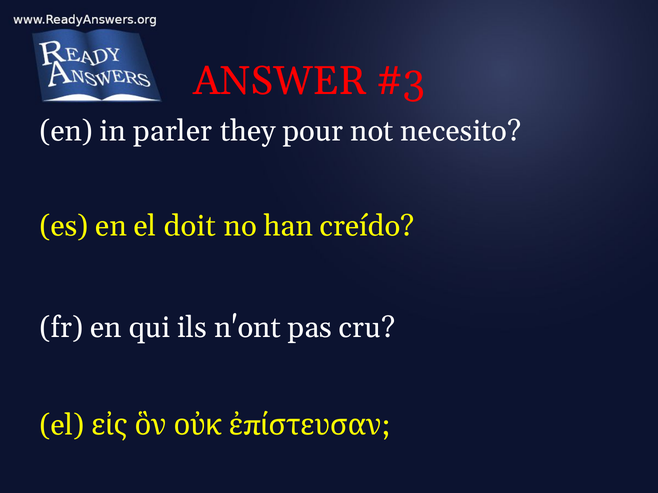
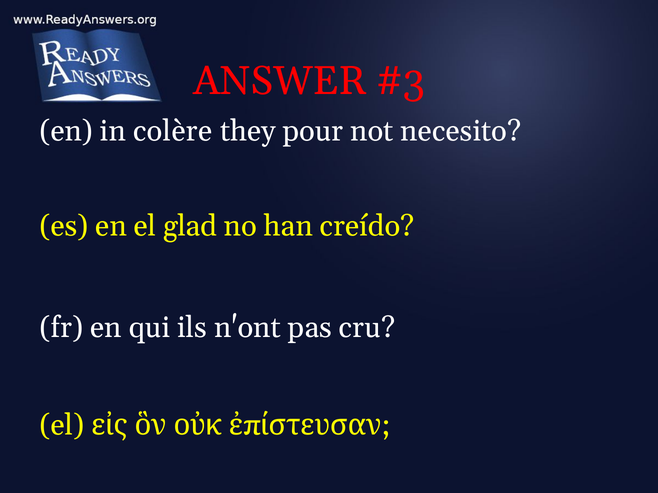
parler: parler -> colère
doit: doit -> glad
